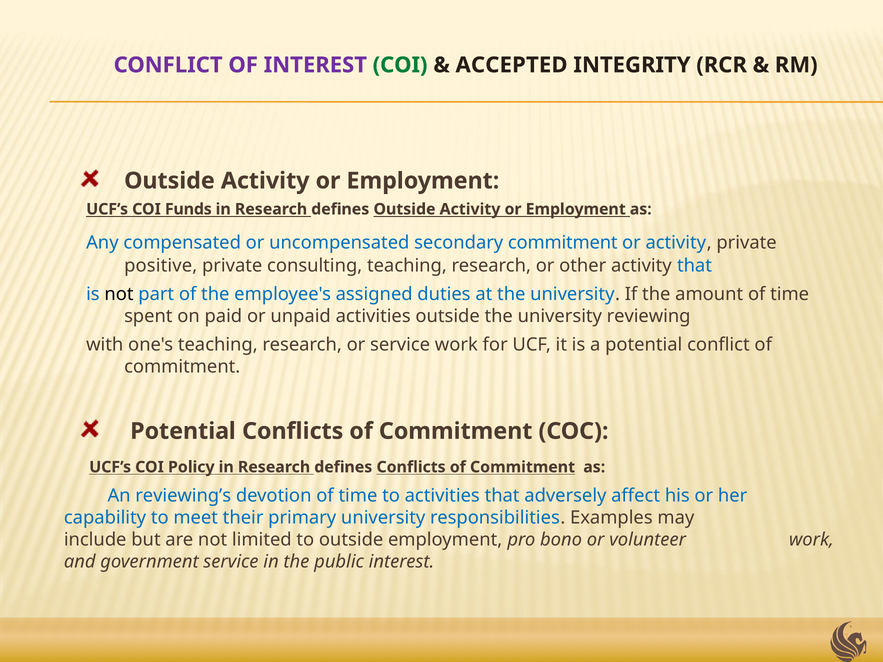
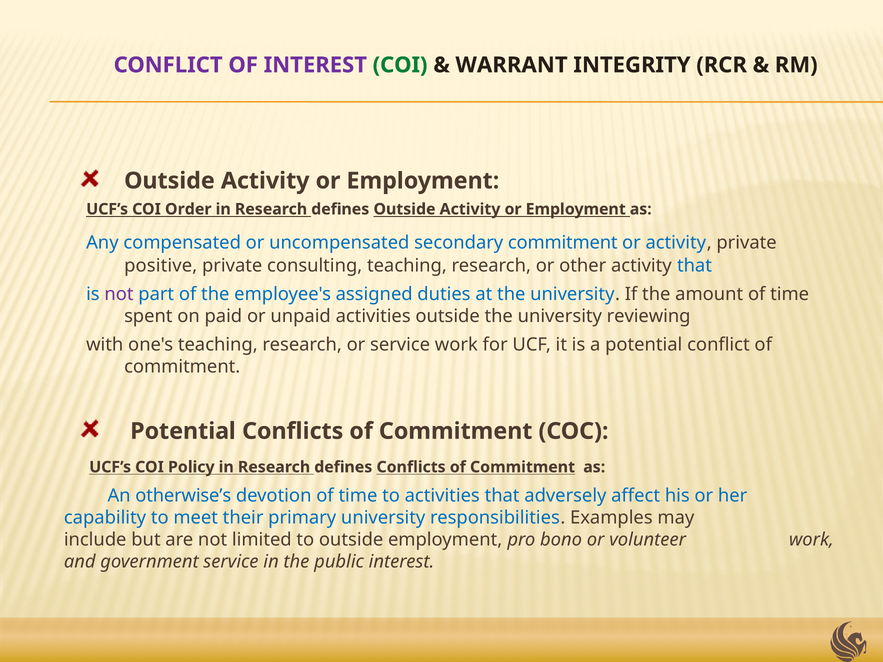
ACCEPTED: ACCEPTED -> WARRANT
Funds: Funds -> Order
not at (119, 294) colour: black -> purple
reviewing’s: reviewing’s -> otherwise’s
